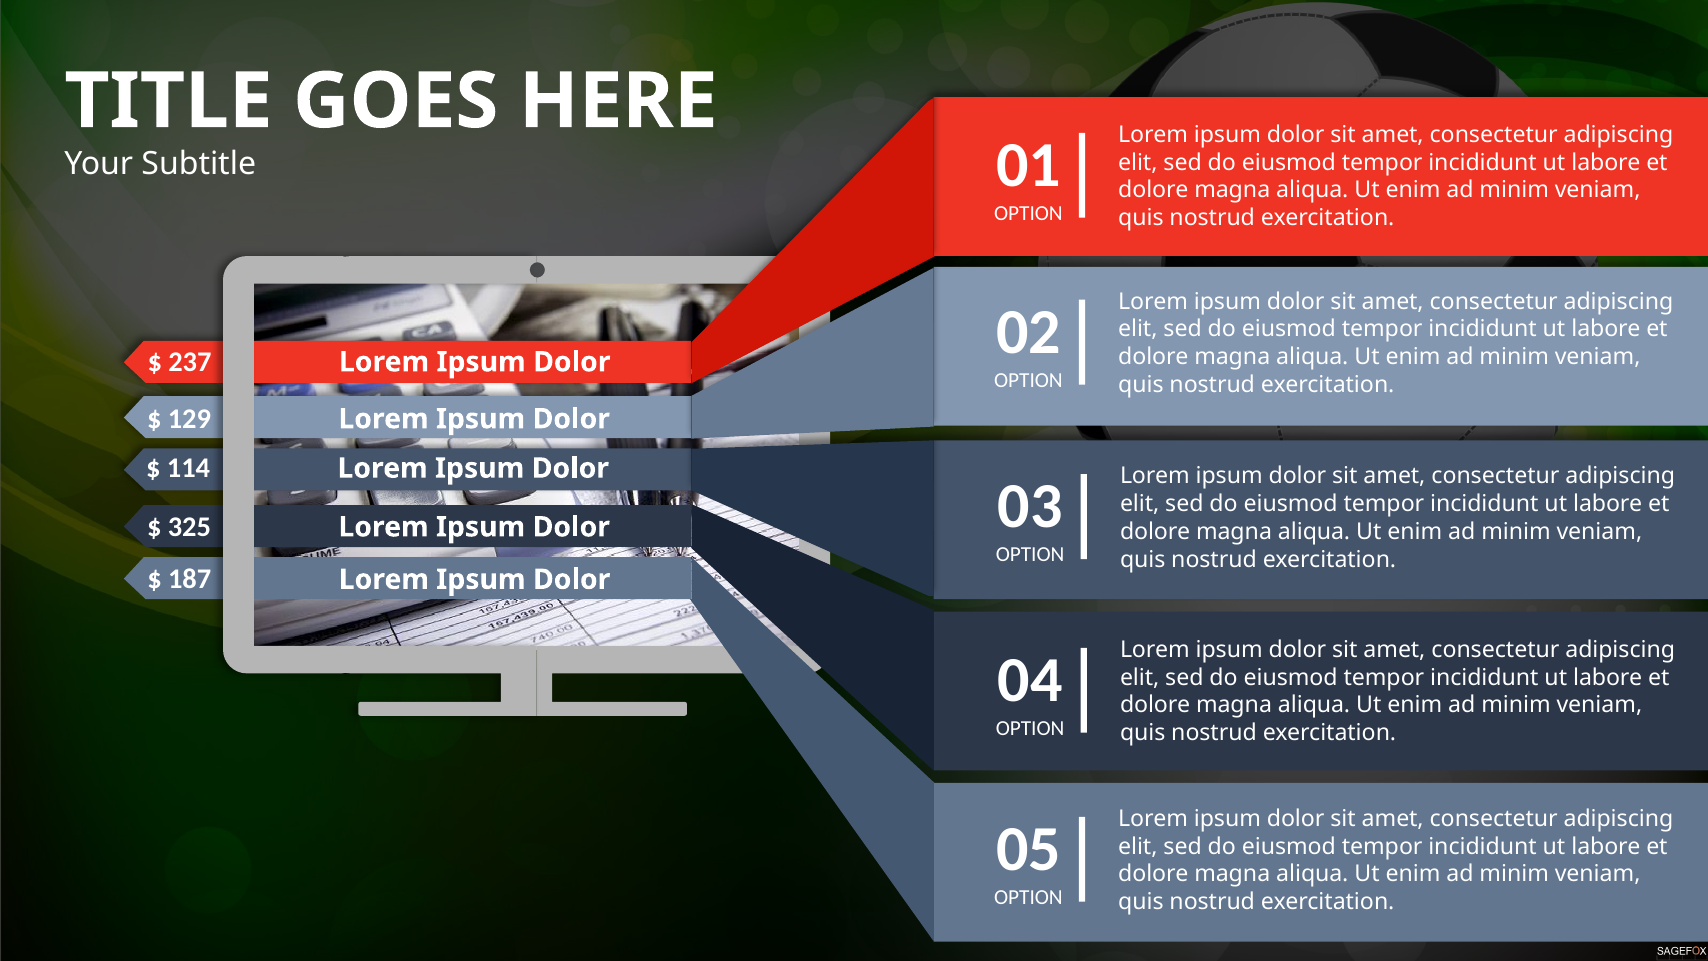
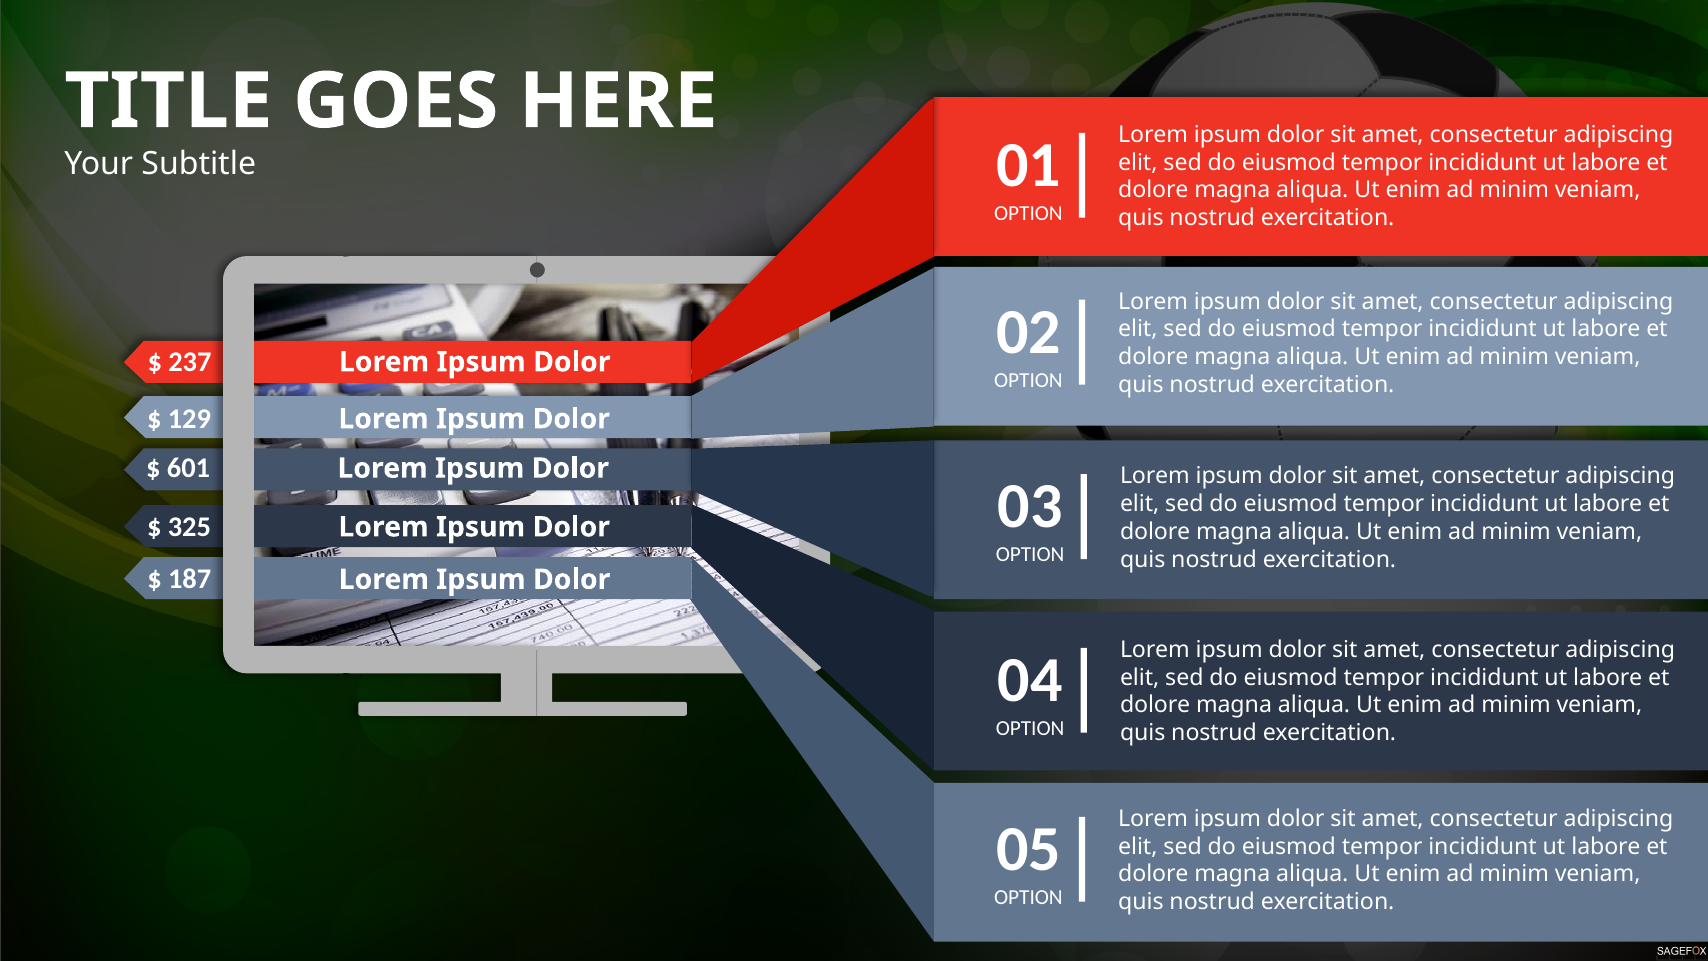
114: 114 -> 601
